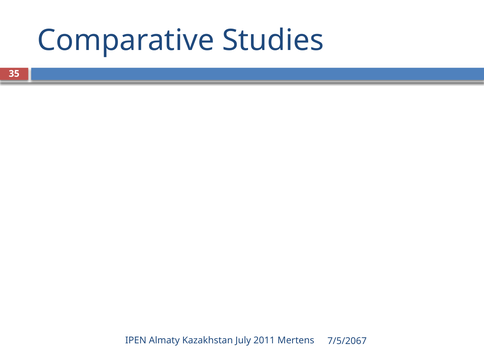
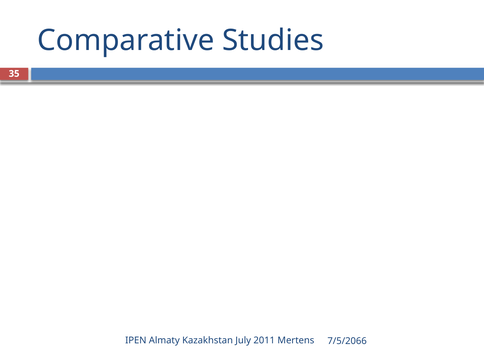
7/5/2067: 7/5/2067 -> 7/5/2066
